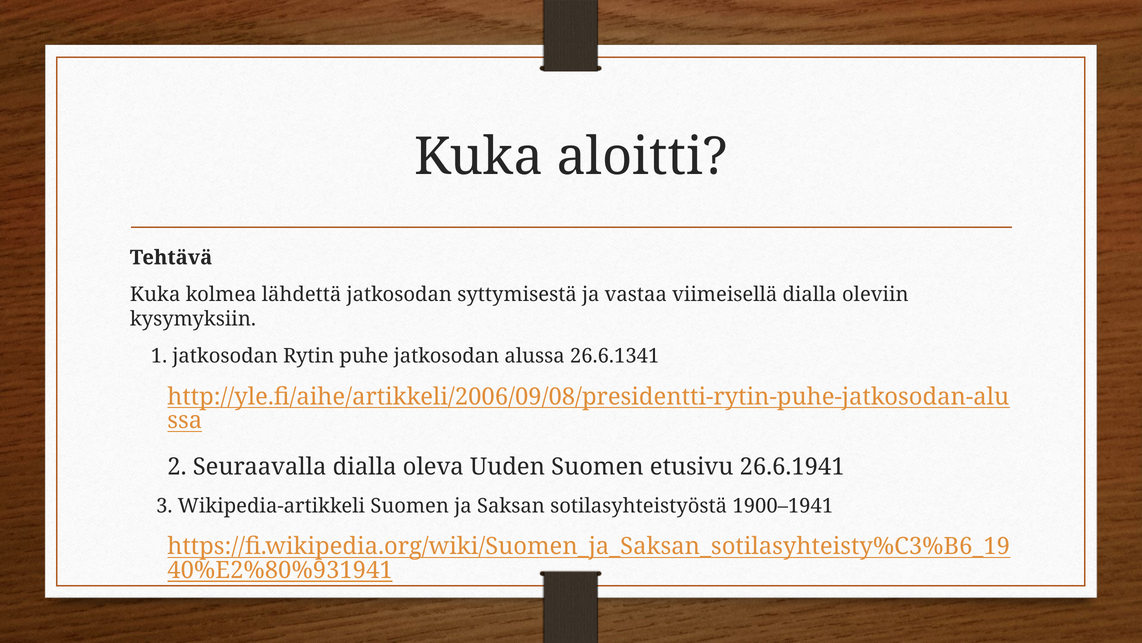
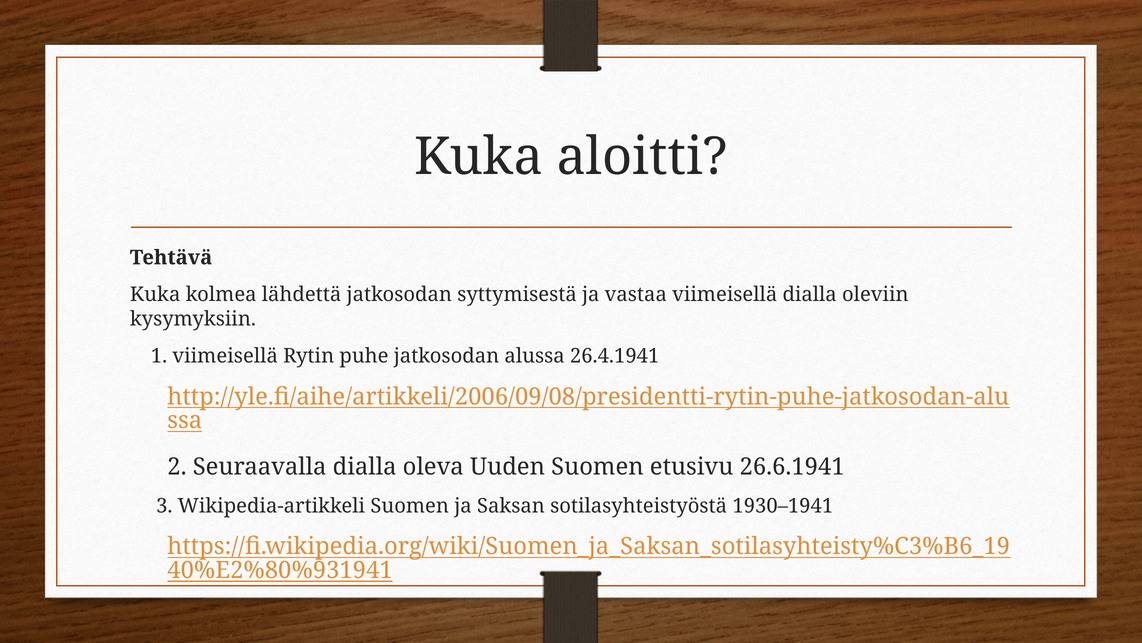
1 jatkosodan: jatkosodan -> viimeisellä
26.6.1341: 26.6.1341 -> 26.4.1941
1900–1941: 1900–1941 -> 1930–1941
